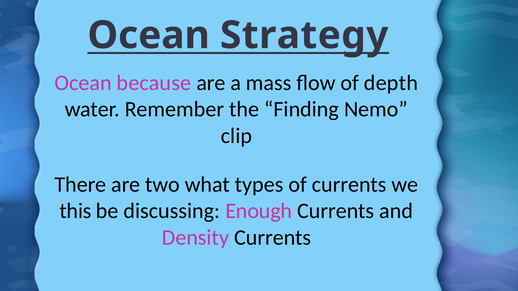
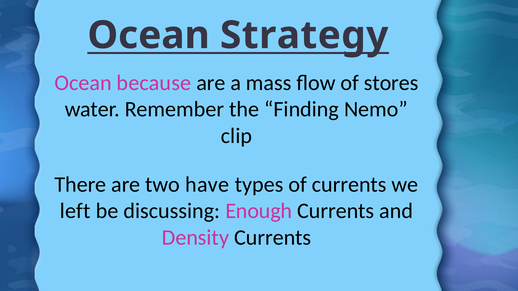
depth: depth -> stores
what: what -> have
this: this -> left
